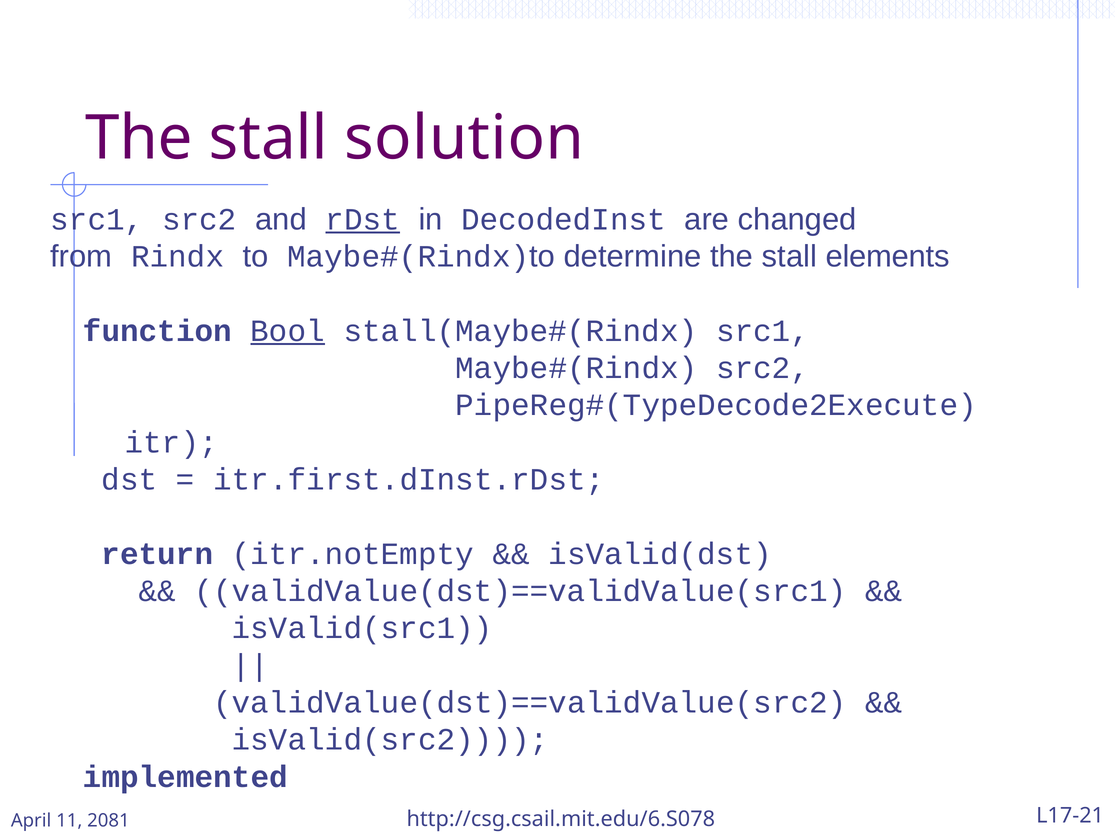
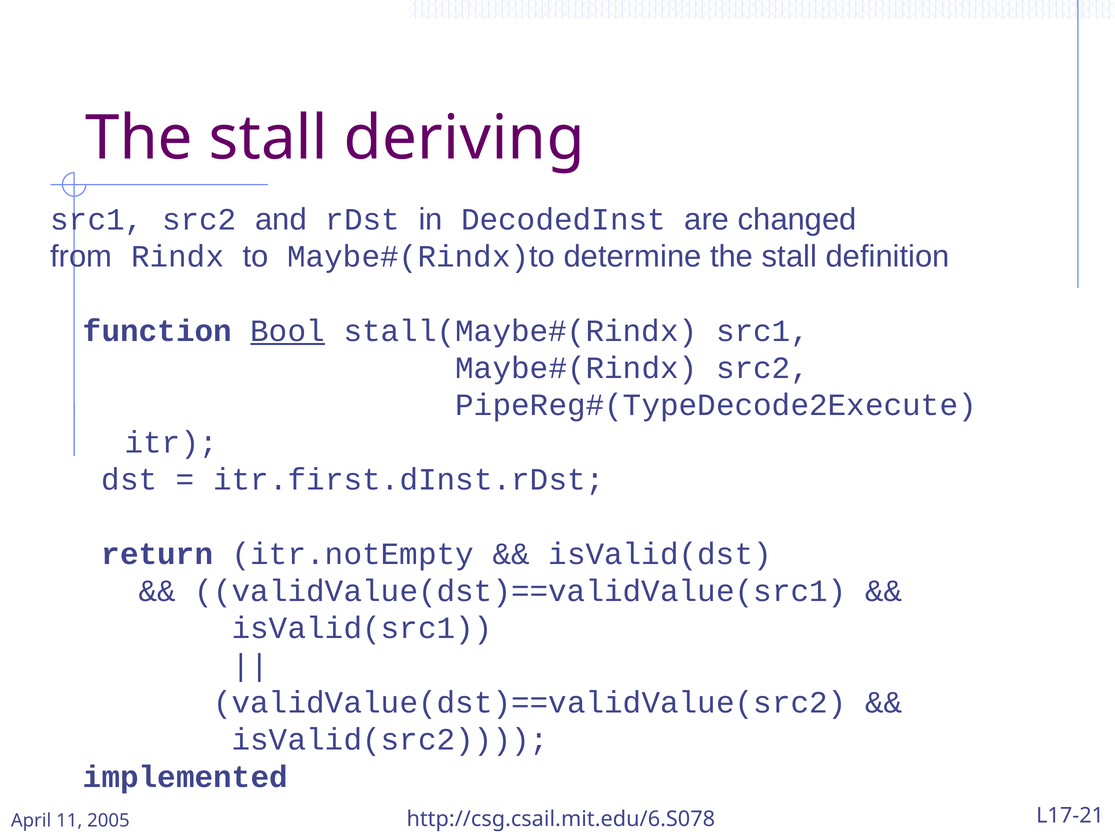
solution: solution -> deriving
rDst underline: present -> none
elements: elements -> definition
2081: 2081 -> 2005
